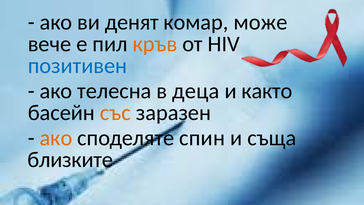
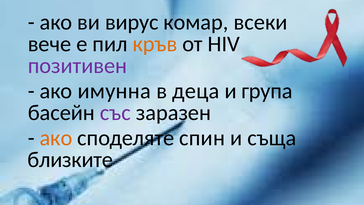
денят: денят -> вирус
може: може -> всеки
позитивен colour: blue -> purple
телесна: телесна -> имунна
както: както -> група
със colour: orange -> purple
